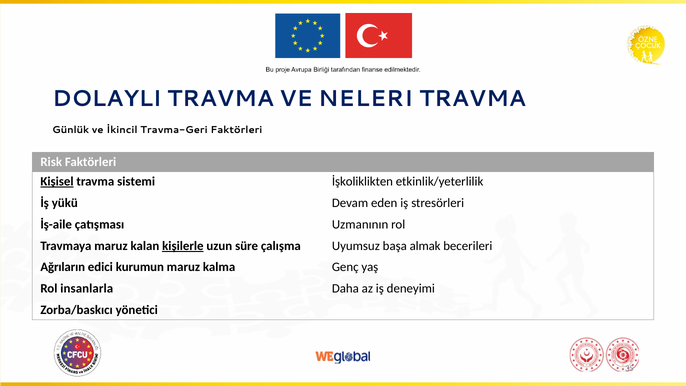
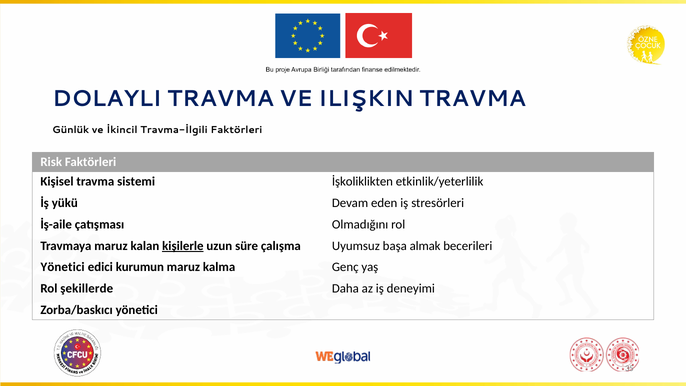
NELERI: NELERI -> ILIŞKIN
Travma-Geri: Travma-Geri -> Travma-İlgili
Kişisel underline: present -> none
Uzmanının: Uzmanının -> Olmadığını
Ağrıların at (63, 267): Ağrıların -> Yönetici
insanlarla: insanlarla -> şekillerde
